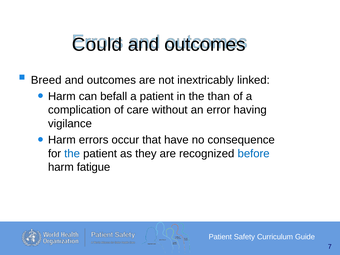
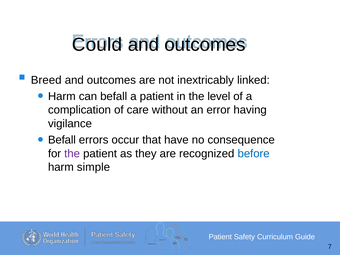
than: than -> level
Harm at (62, 140): Harm -> Befall
the at (72, 154) colour: blue -> purple
fatigue: fatigue -> simple
